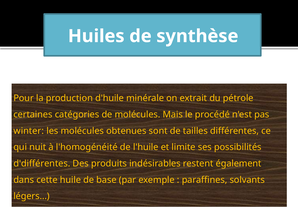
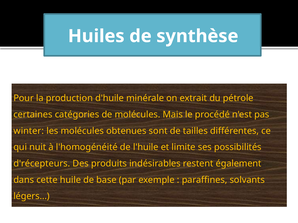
d'différentes: d'différentes -> d'récepteurs
